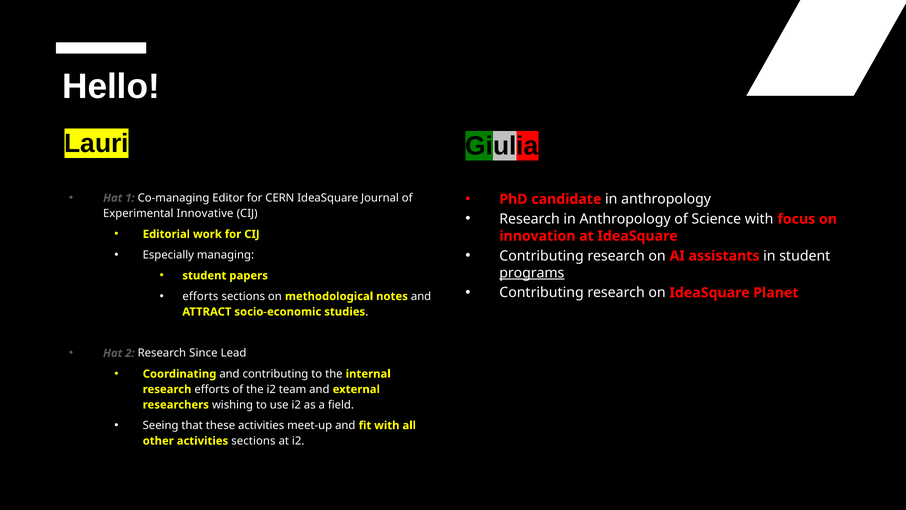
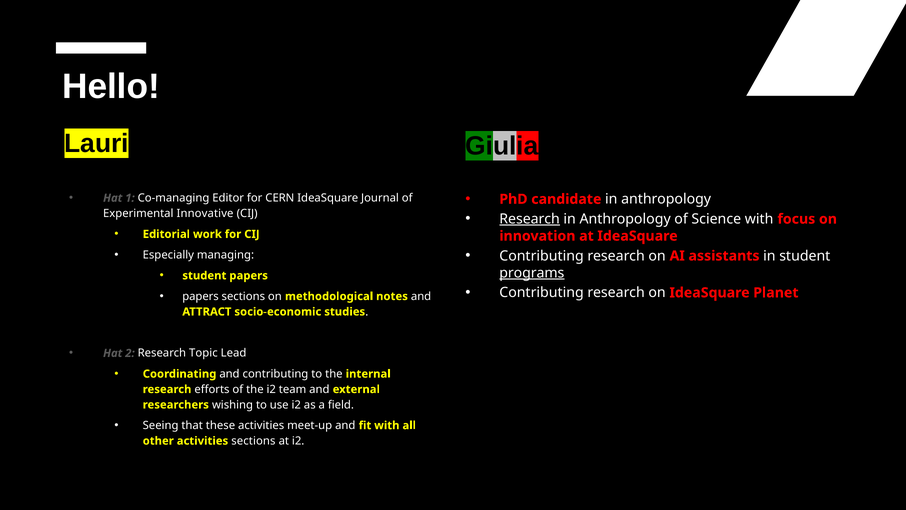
Research at (530, 219) underline: none -> present
efforts at (200, 296): efforts -> papers
Since: Since -> Topic
